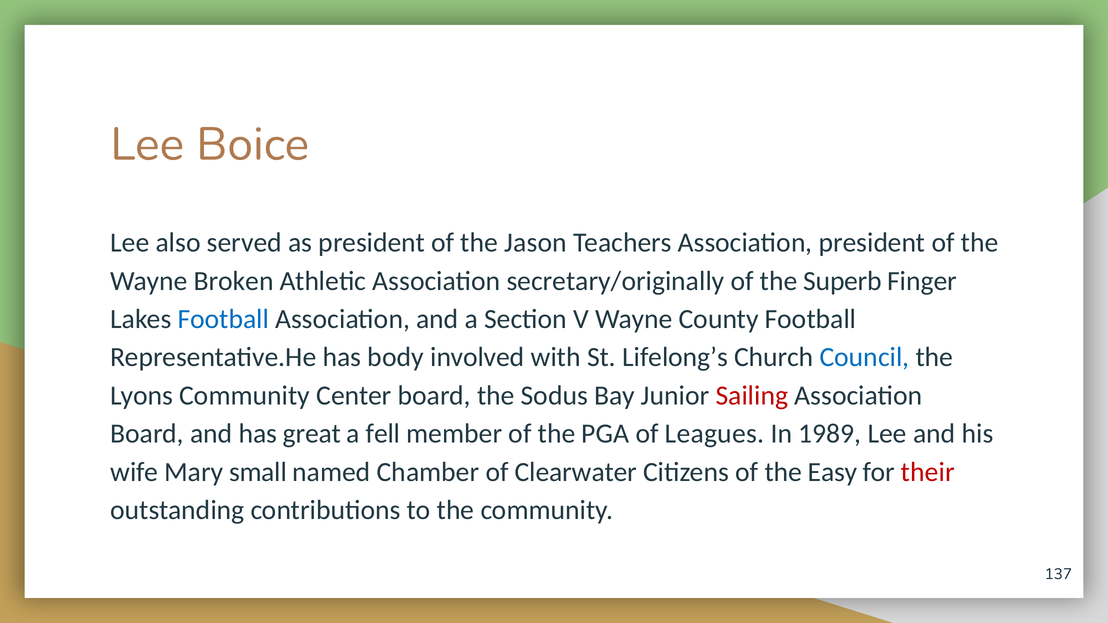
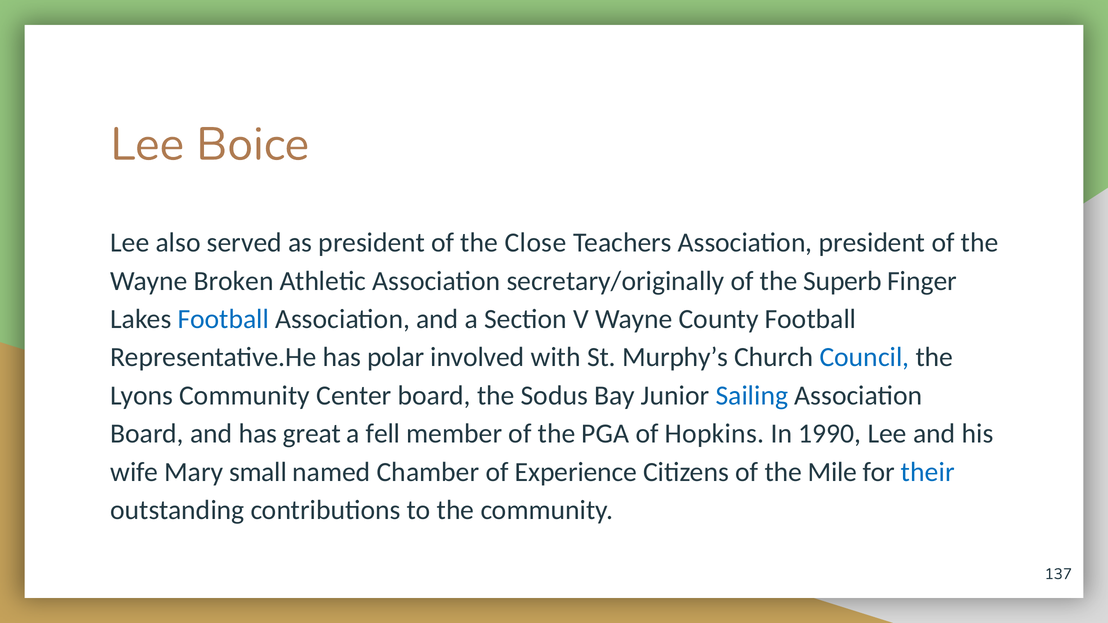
Jason: Jason -> Close
body: body -> polar
Lifelong’s: Lifelong’s -> Murphy’s
Sailing colour: red -> blue
Leagues: Leagues -> Hopkins
1989: 1989 -> 1990
Clearwater: Clearwater -> Experience
Easy: Easy -> Mile
their colour: red -> blue
